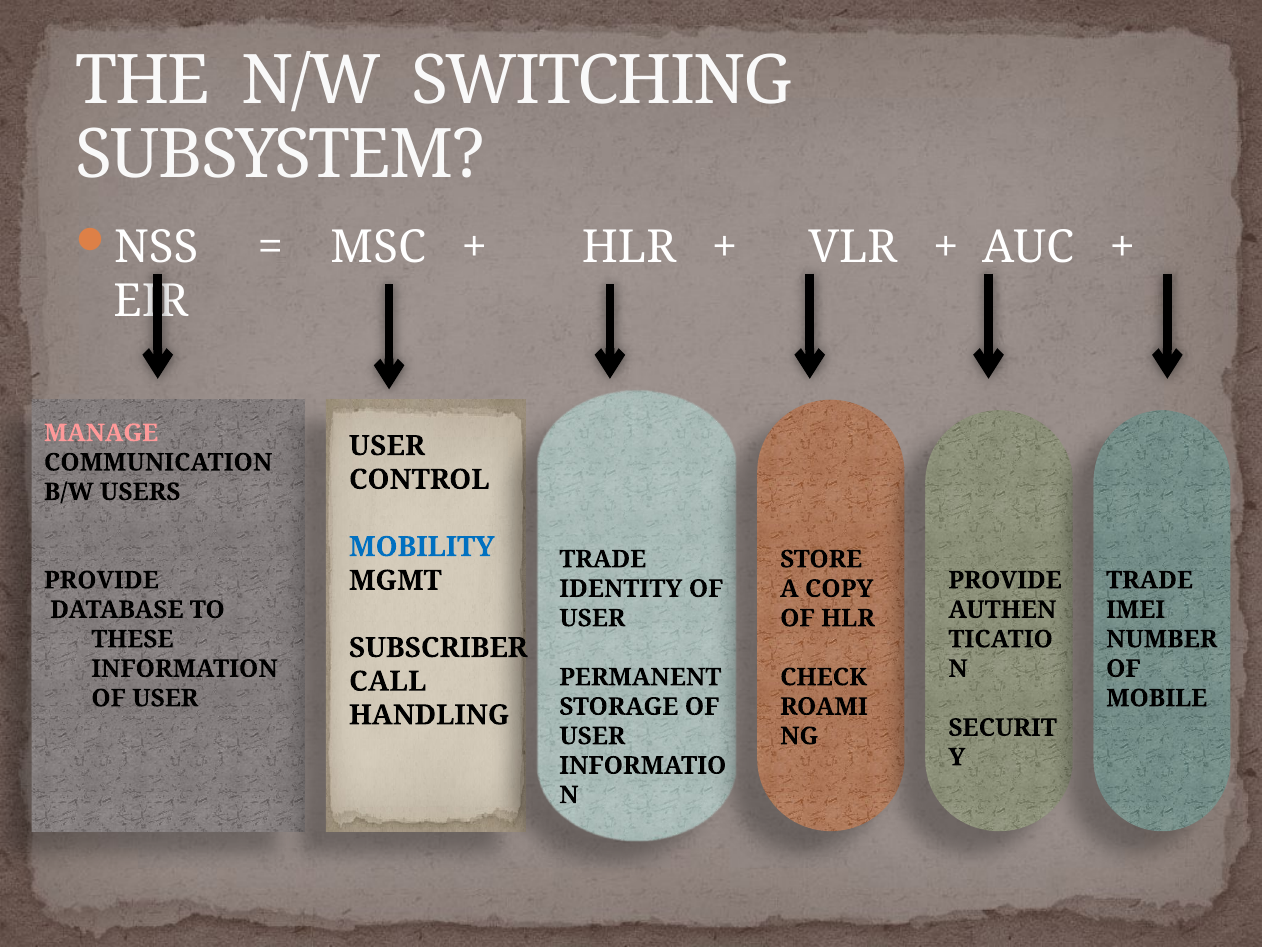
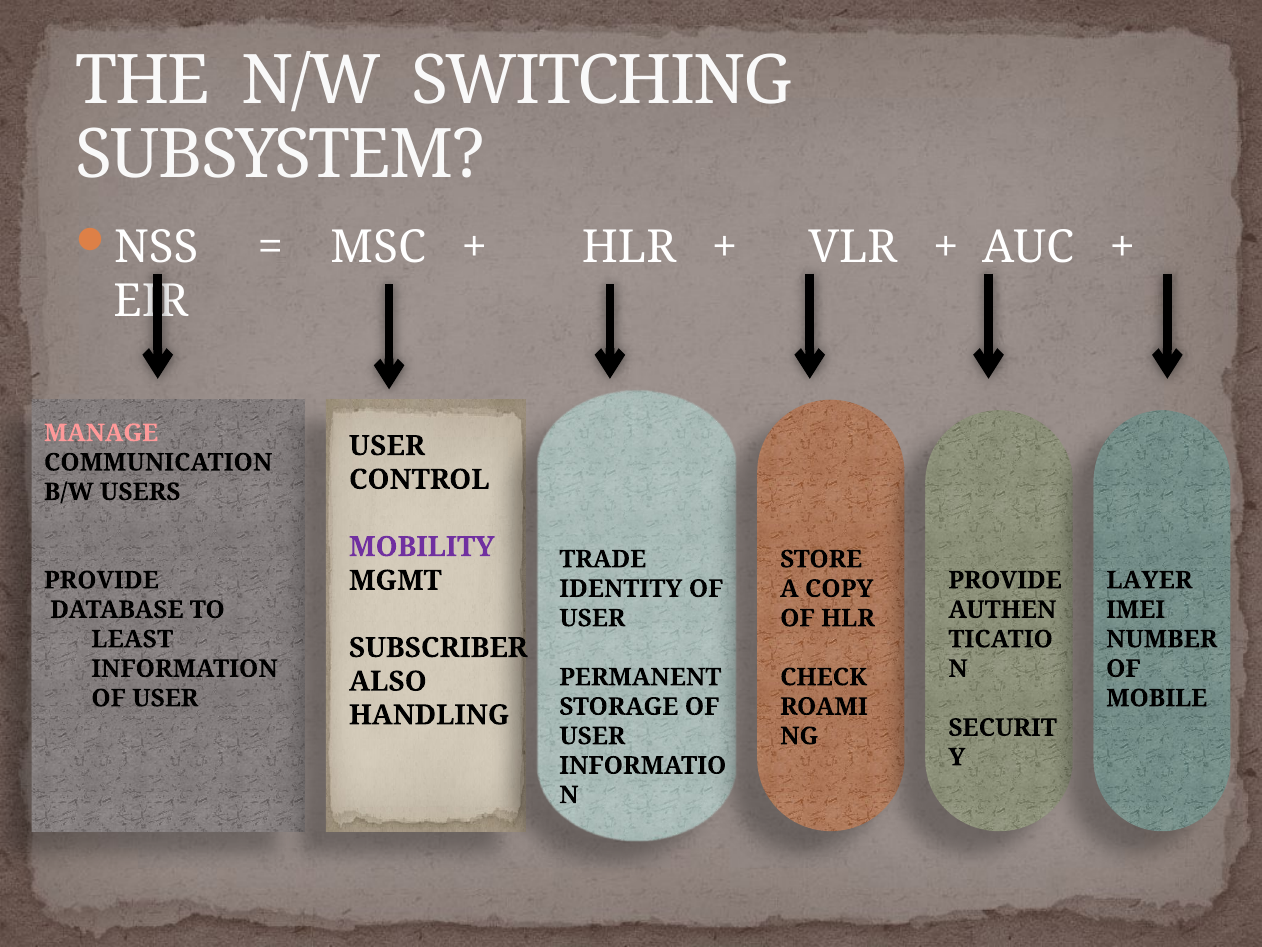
MOBILITY colour: blue -> purple
TRADE at (1150, 580): TRADE -> LAYER
THESE: THESE -> LEAST
CALL: CALL -> ALSO
